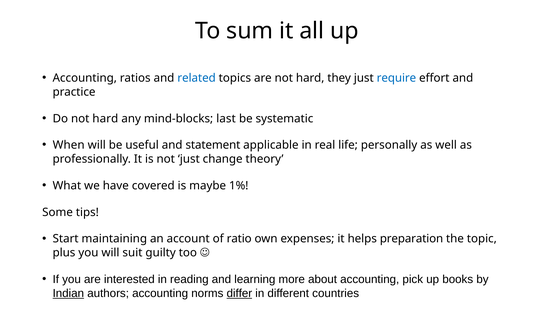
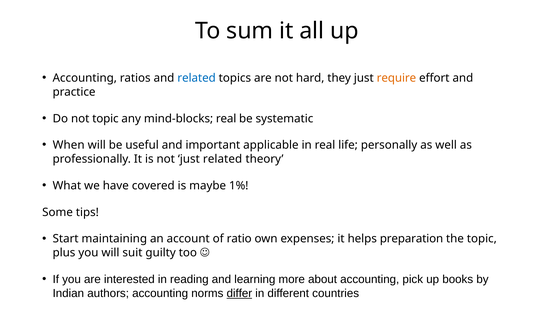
require colour: blue -> orange
Do not hard: hard -> topic
mind-blocks last: last -> real
statement: statement -> important
just change: change -> related
Indian underline: present -> none
